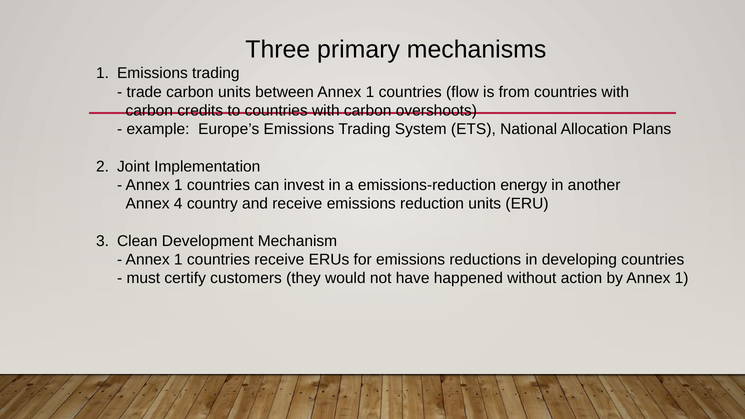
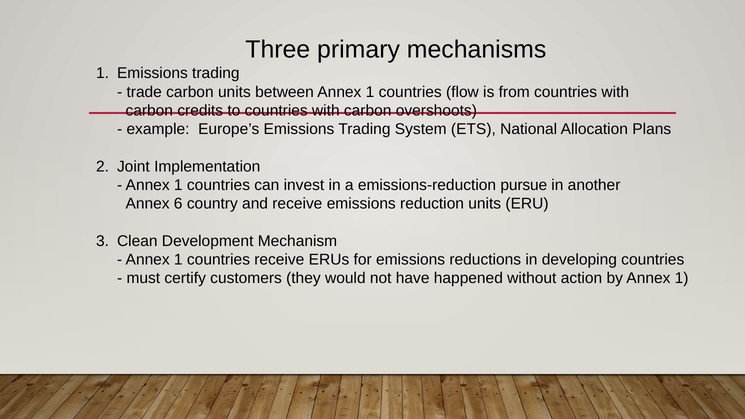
energy: energy -> pursue
4: 4 -> 6
